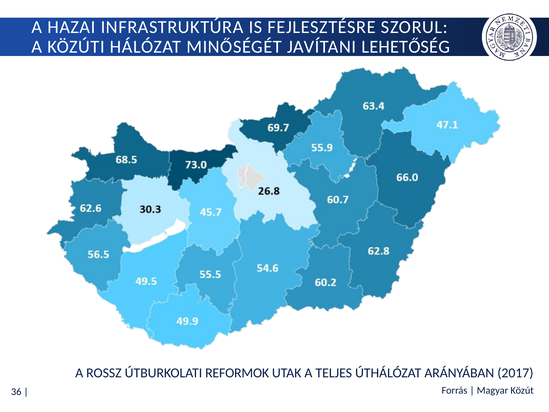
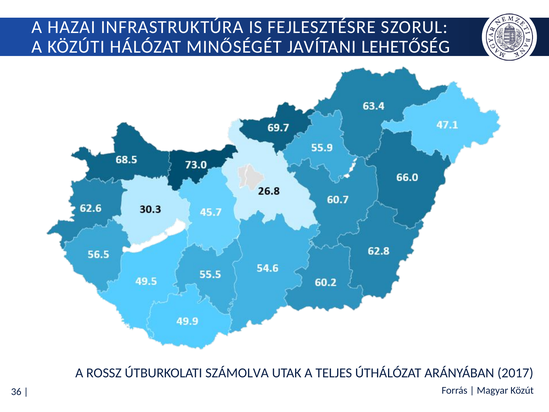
REFORMOK: REFORMOK -> SZÁMOLVA
